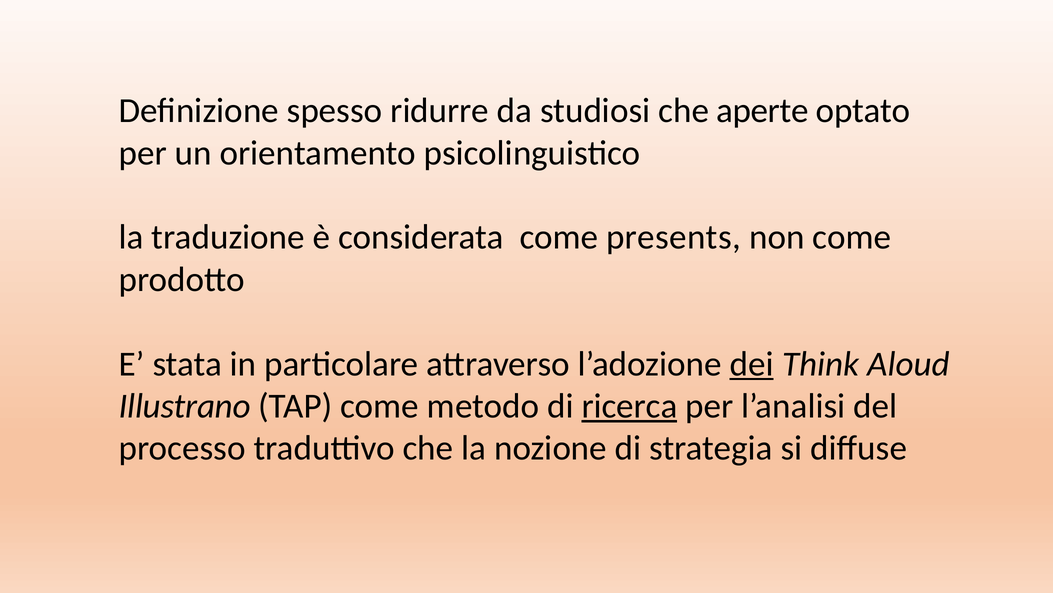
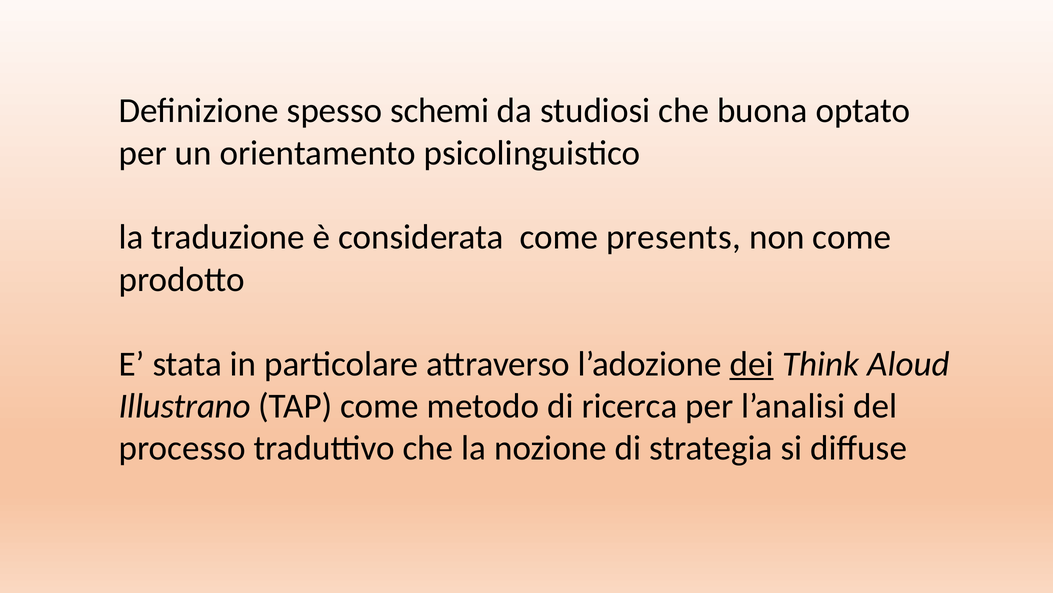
ridurre: ridurre -> schemi
aperte: aperte -> buona
ricerca underline: present -> none
